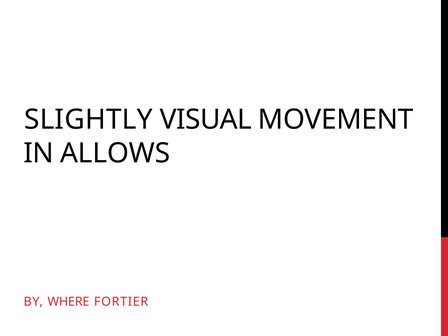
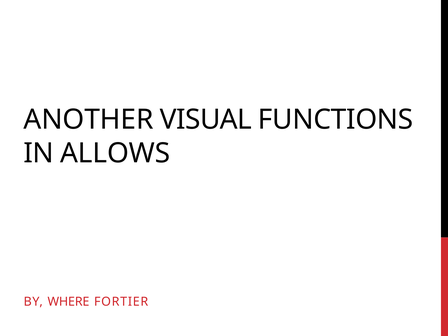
SLIGHTLY: SLIGHTLY -> ANOTHER
MOVEMENT: MOVEMENT -> FUNCTIONS
